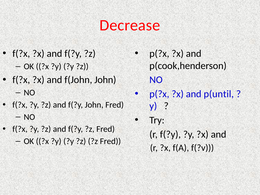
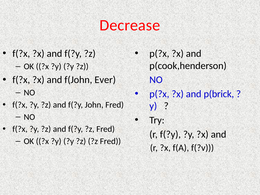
f(John John: John -> Ever
p(until: p(until -> p(brick
